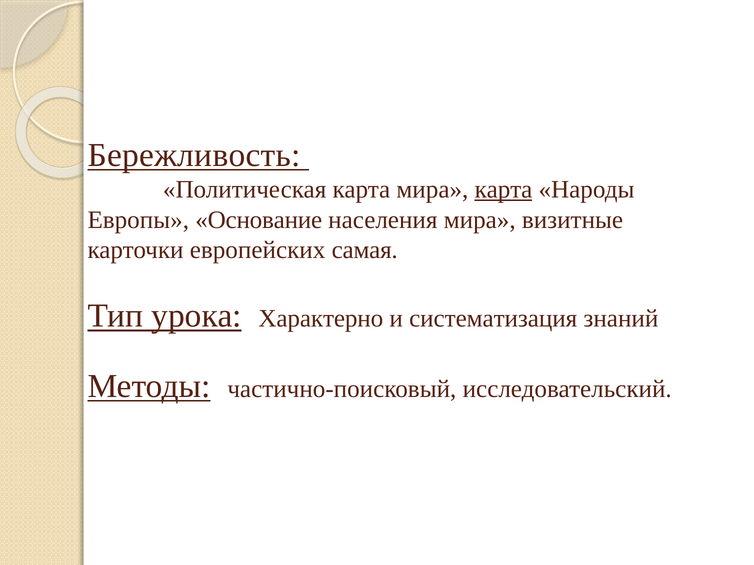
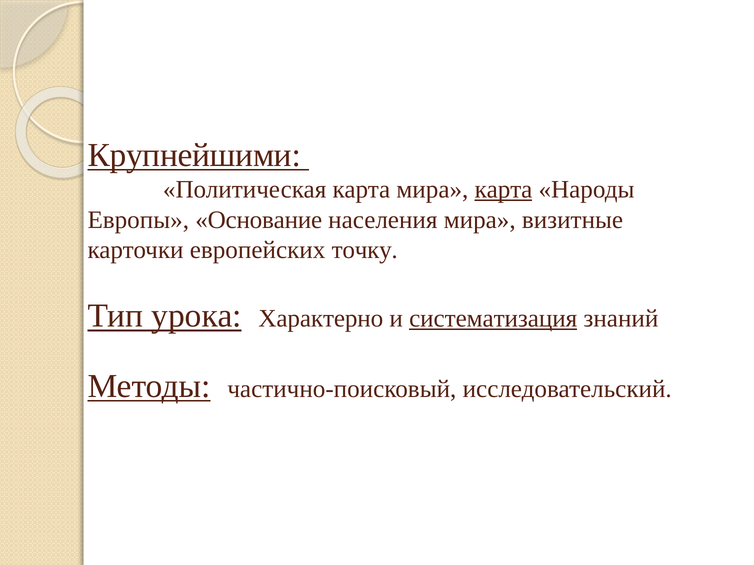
Бережливость: Бережливость -> Крупнейшими
самая: самая -> точку
систематизация underline: none -> present
